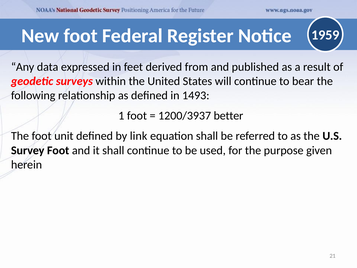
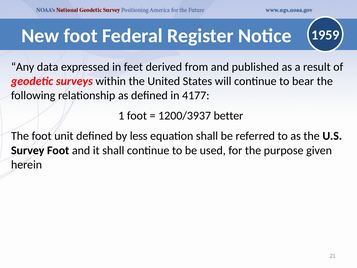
1493: 1493 -> 4177
link: link -> less
